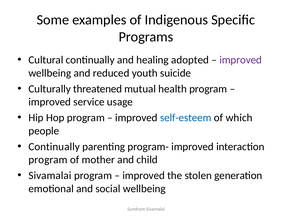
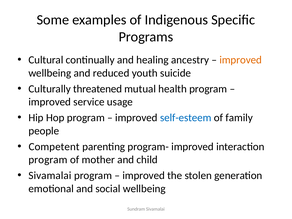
adopted: adopted -> ancestry
improved at (241, 60) colour: purple -> orange
which: which -> family
Continually at (54, 147): Continually -> Competent
